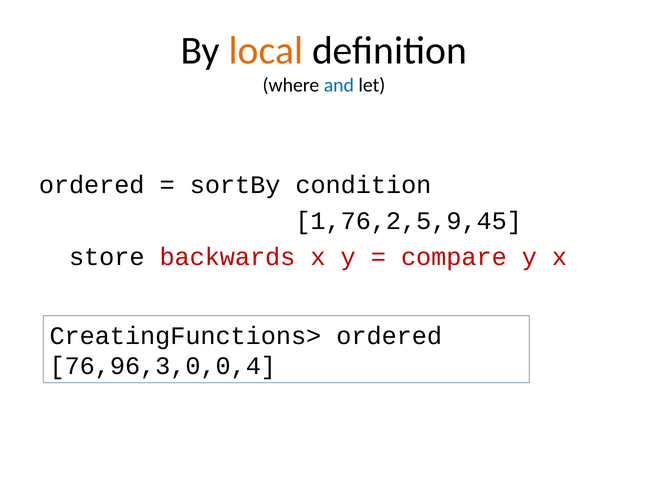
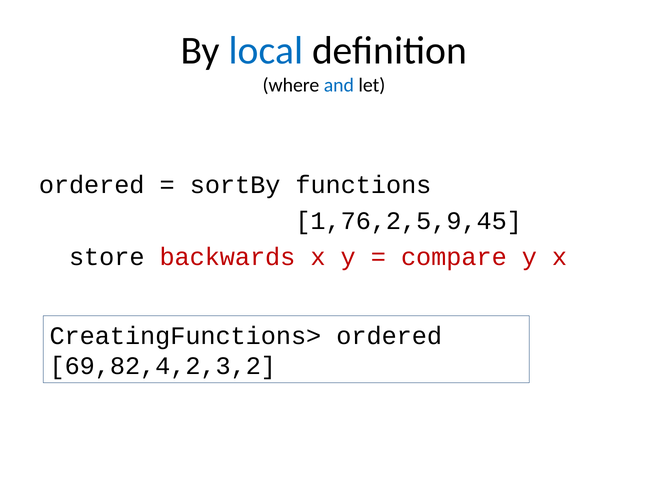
local colour: orange -> blue
condition: condition -> functions
76,96,3,0,0,4: 76,96,3,0,0,4 -> 69,82,4,2,3,2
